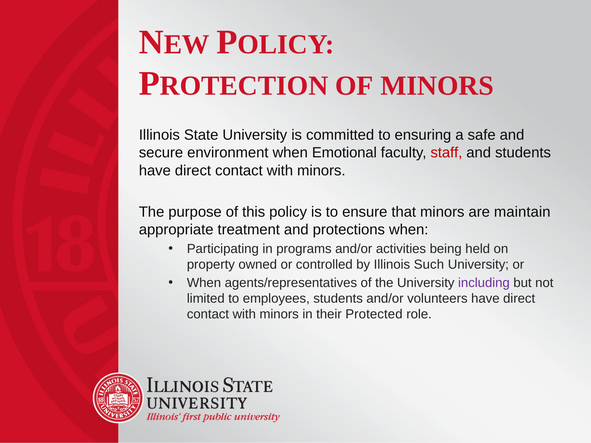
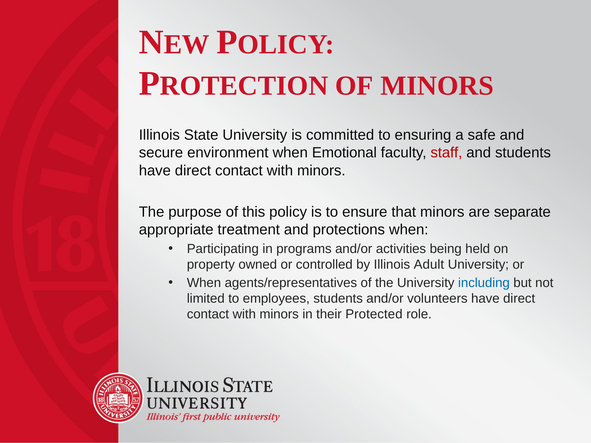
maintain: maintain -> separate
Such: Such -> Adult
including colour: purple -> blue
